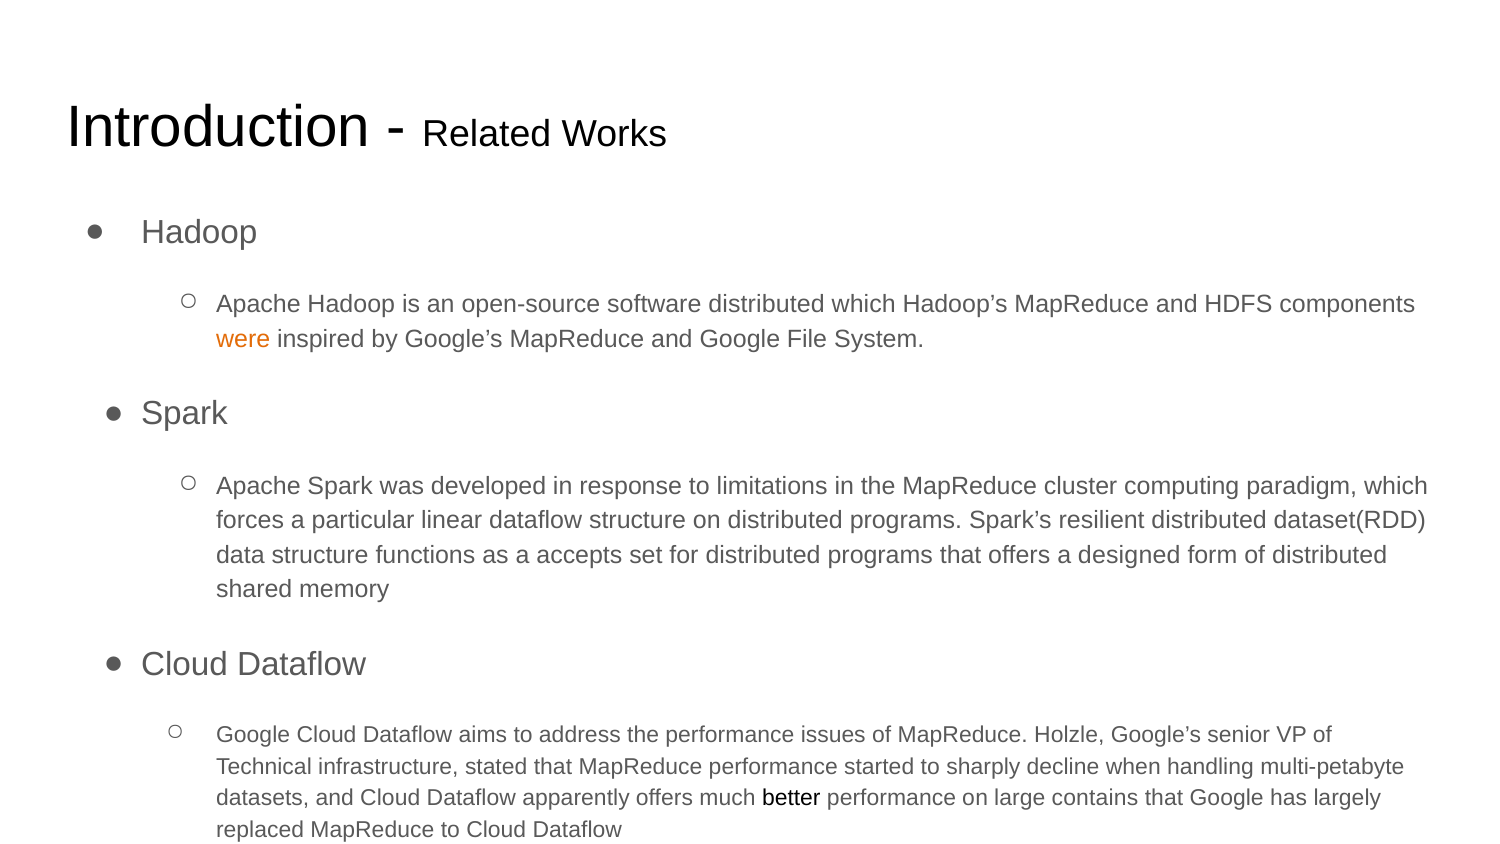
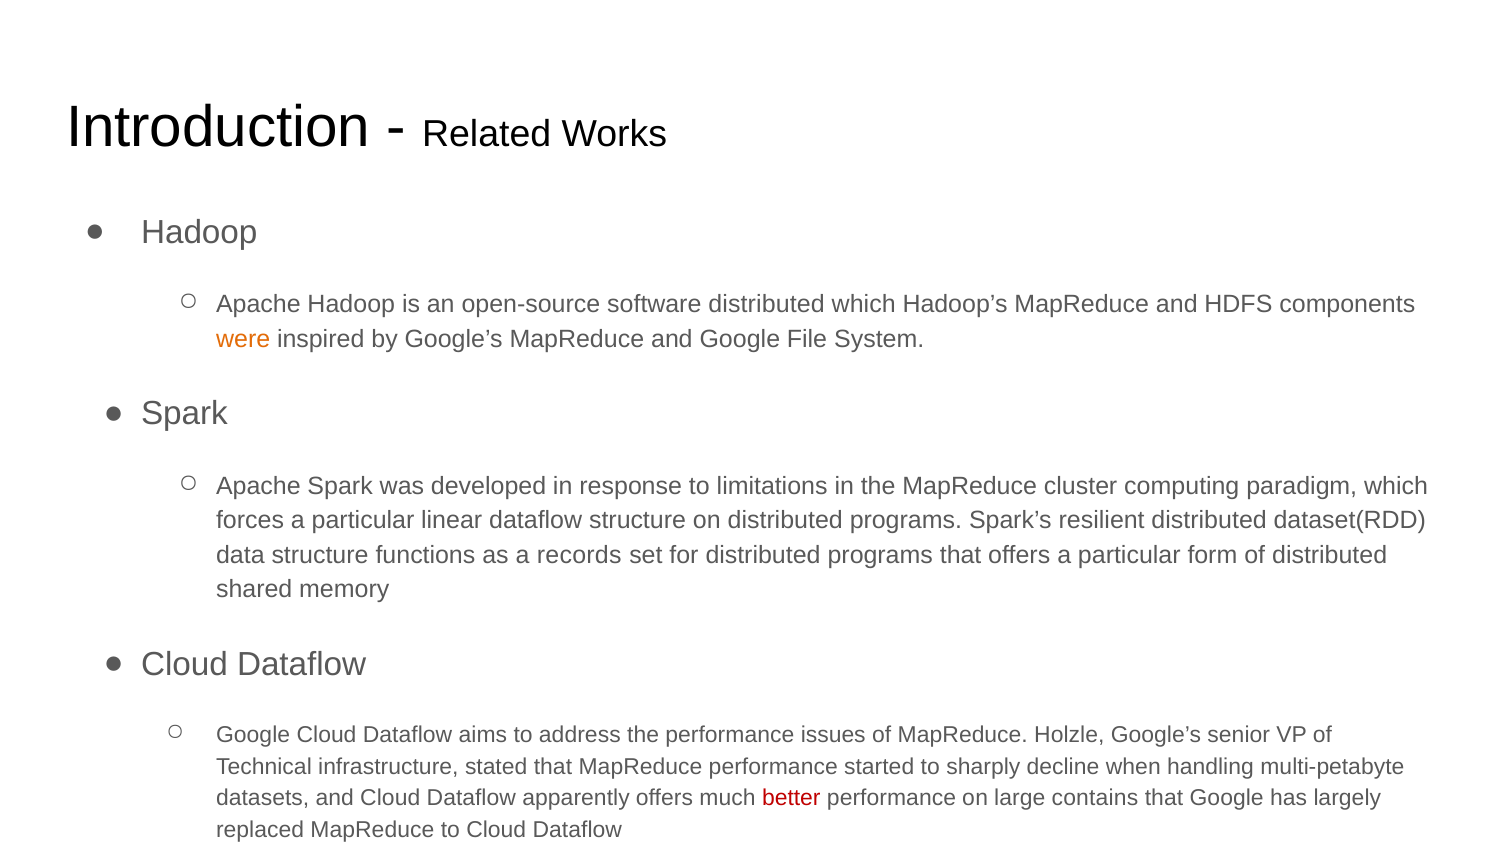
accepts: accepts -> records
offers a designed: designed -> particular
better colour: black -> red
